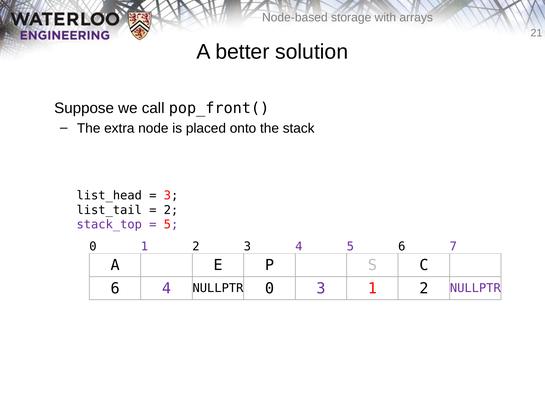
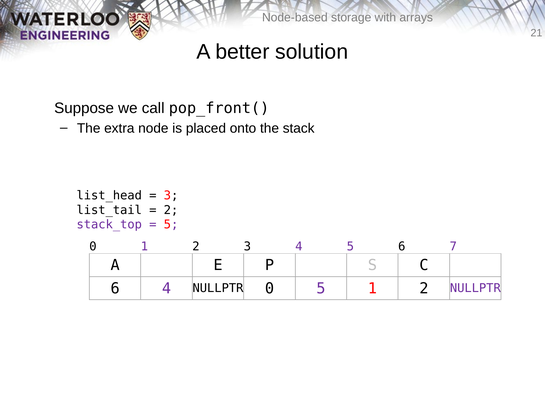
0 3: 3 -> 5
